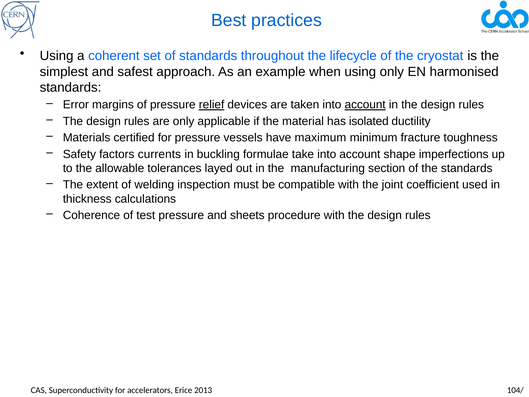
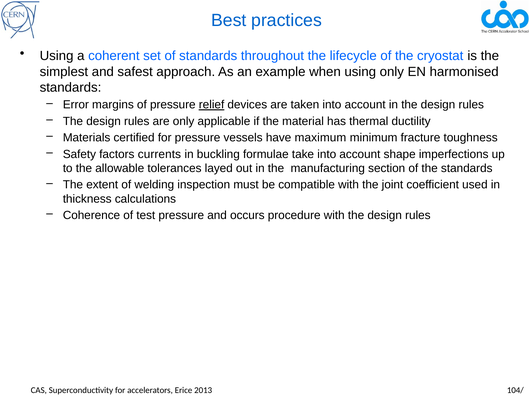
account at (365, 105) underline: present -> none
isolated: isolated -> thermal
sheets: sheets -> occurs
